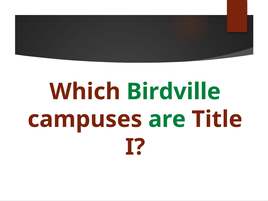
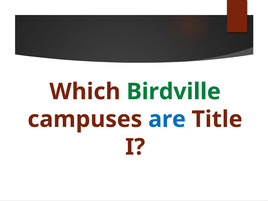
are colour: green -> blue
